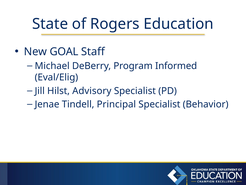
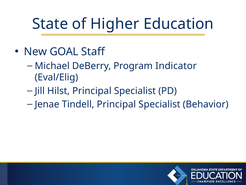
Rogers: Rogers -> Higher
Informed: Informed -> Indicator
Hilst Advisory: Advisory -> Principal
